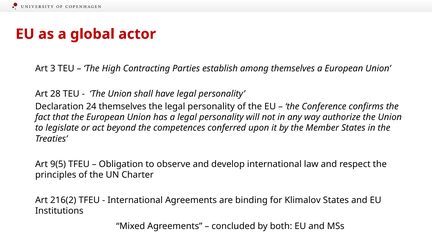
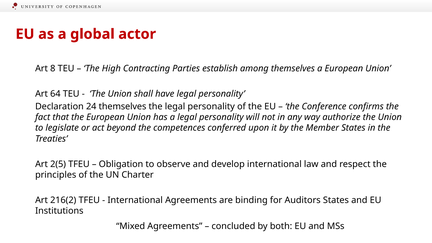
3: 3 -> 8
28: 28 -> 64
9(5: 9(5 -> 2(5
Klimalov: Klimalov -> Auditors
